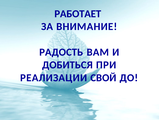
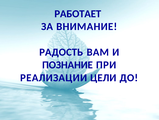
ДОБИТЬСЯ: ДОБИТЬСЯ -> ПОЗНАНИЕ
СВОЙ: СВОЙ -> ЦЕЛИ
